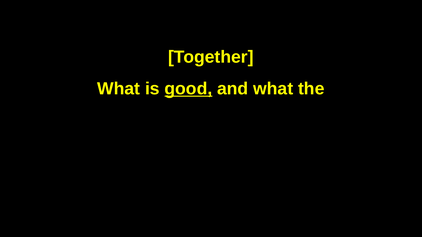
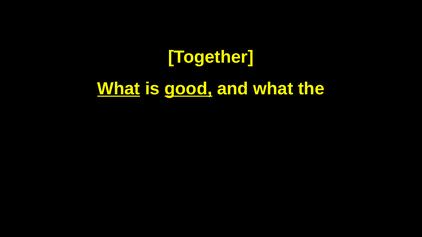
What at (119, 89) underline: none -> present
